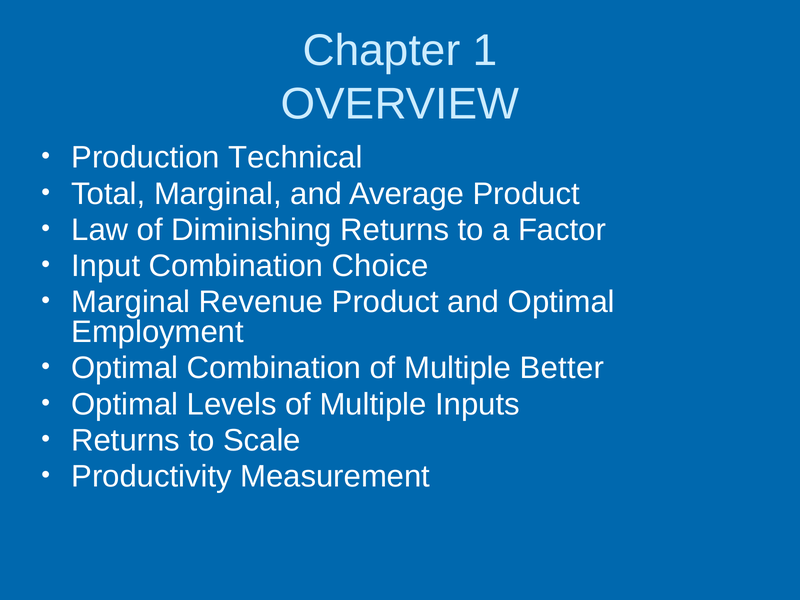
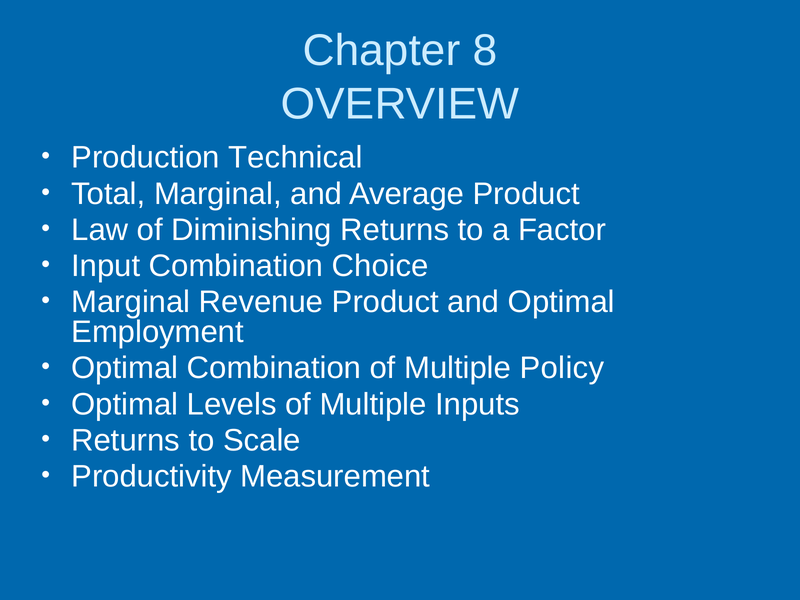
1: 1 -> 8
Better: Better -> Policy
